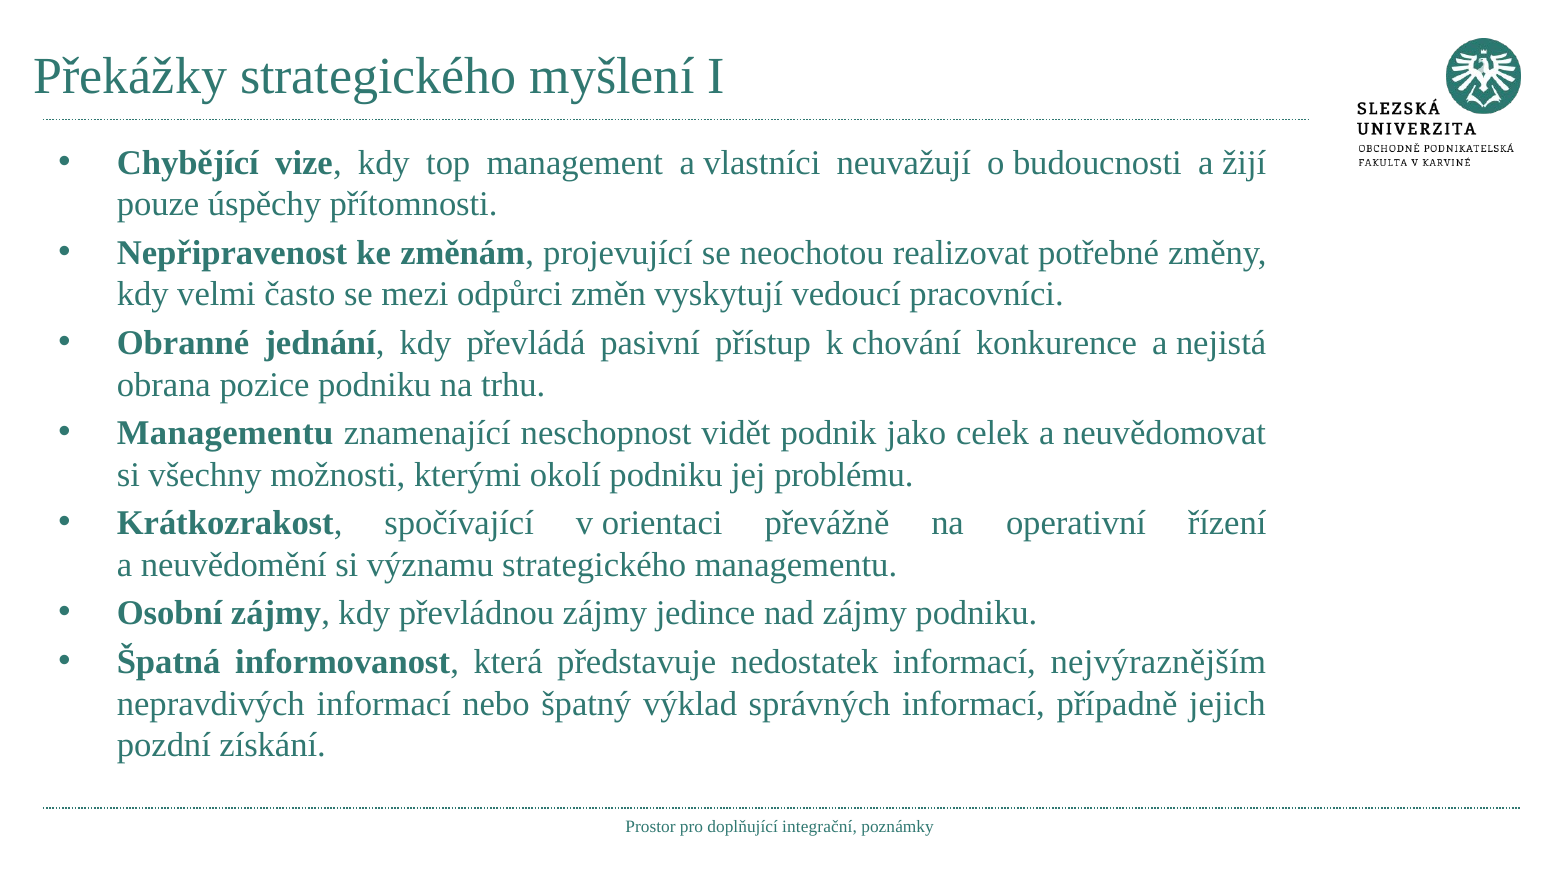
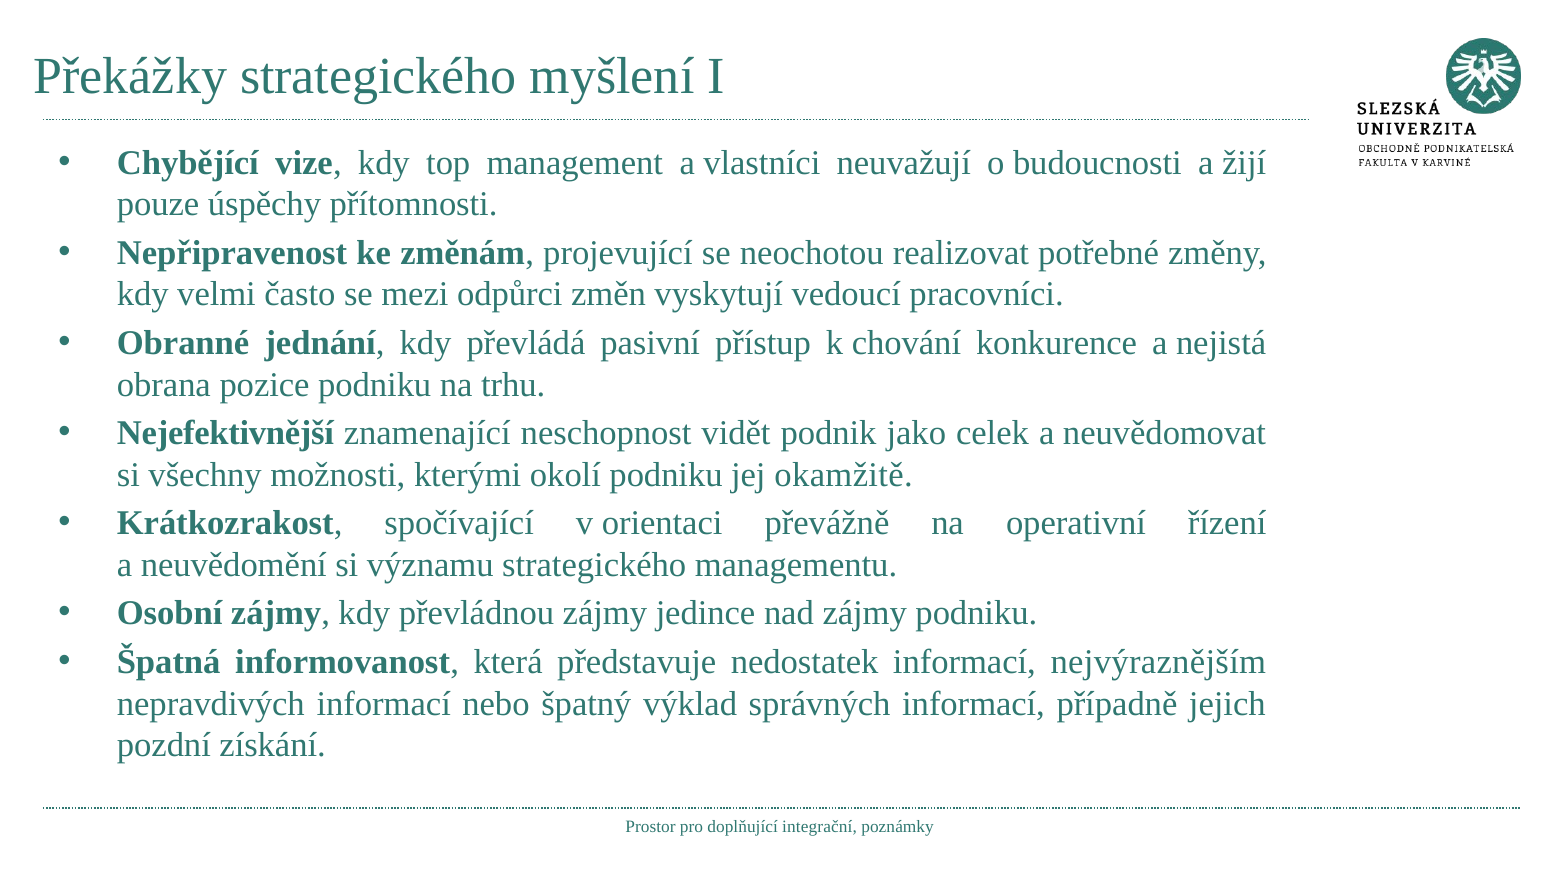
Managementu at (225, 433): Managementu -> Nejefektivnější
problému: problému -> okamžitě
